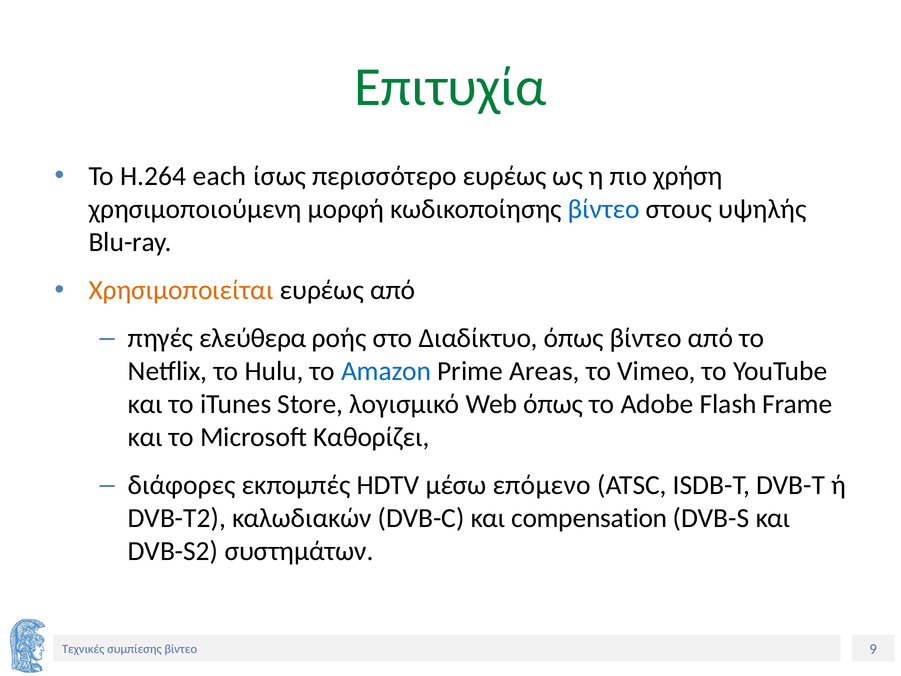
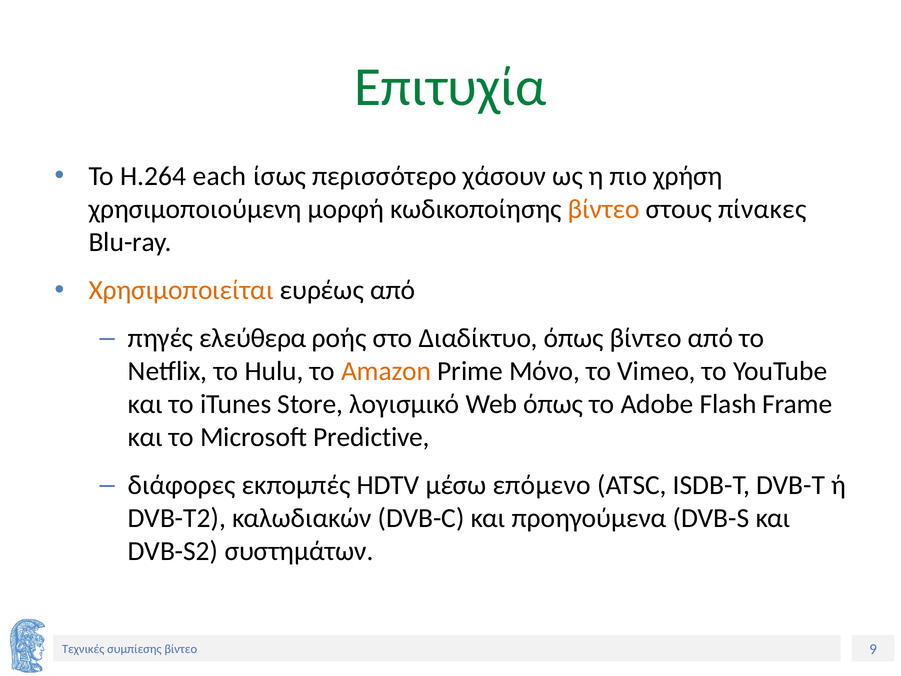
περισσότερο ευρέως: ευρέως -> χάσουν
βίντεο at (604, 209) colour: blue -> orange
υψηλής: υψηλής -> πίνακες
Amazon colour: blue -> orange
Areas: Areas -> Μόνο
Καθορίζει: Καθορίζει -> Predictive
compensation: compensation -> προηγούμενα
